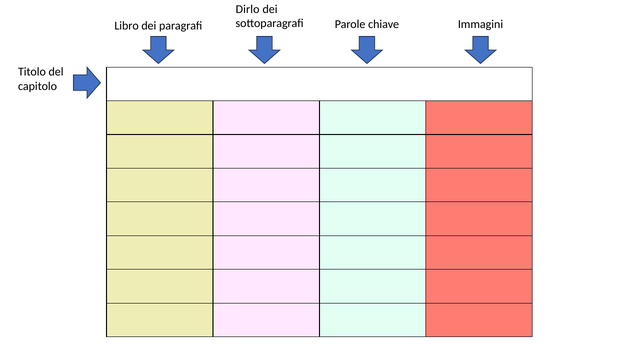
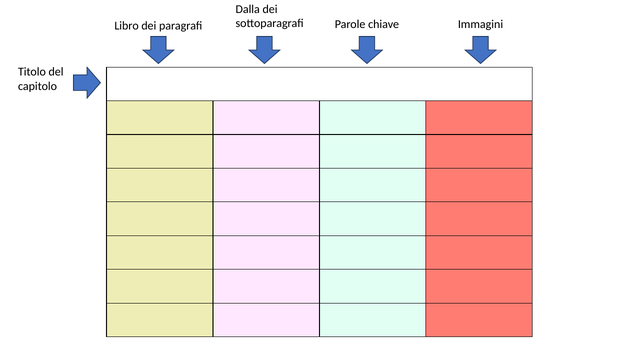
Dirlo: Dirlo -> Dalla
